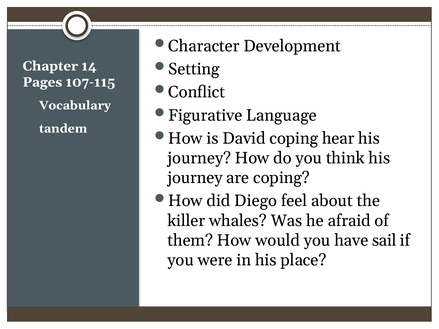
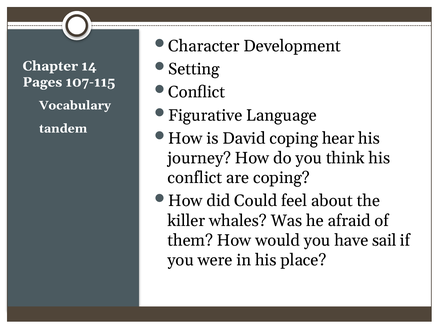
journey at (195, 178): journey -> conflict
Diego: Diego -> Could
